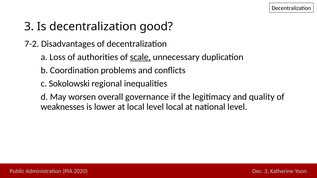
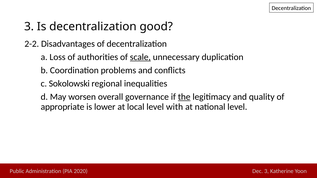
7-2: 7-2 -> 2-2
the underline: none -> present
weaknesses: weaknesses -> appropriate
level local: local -> with
